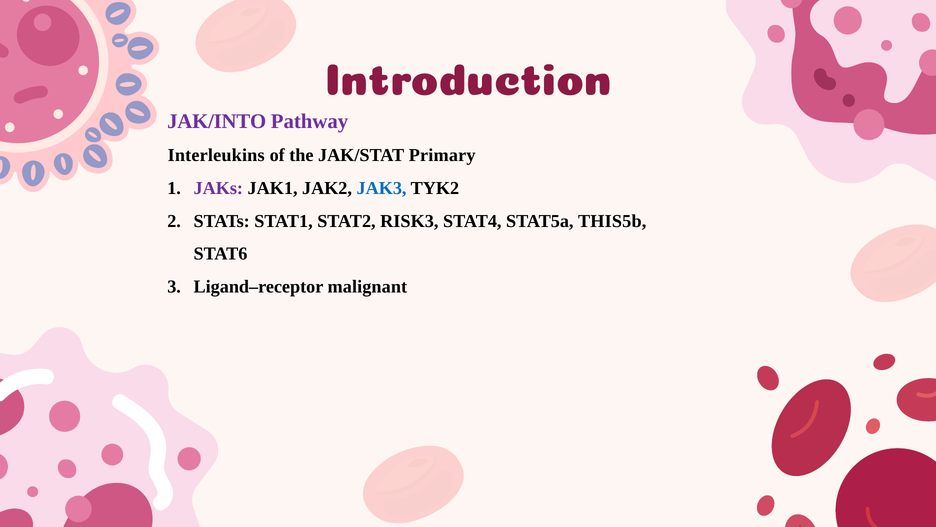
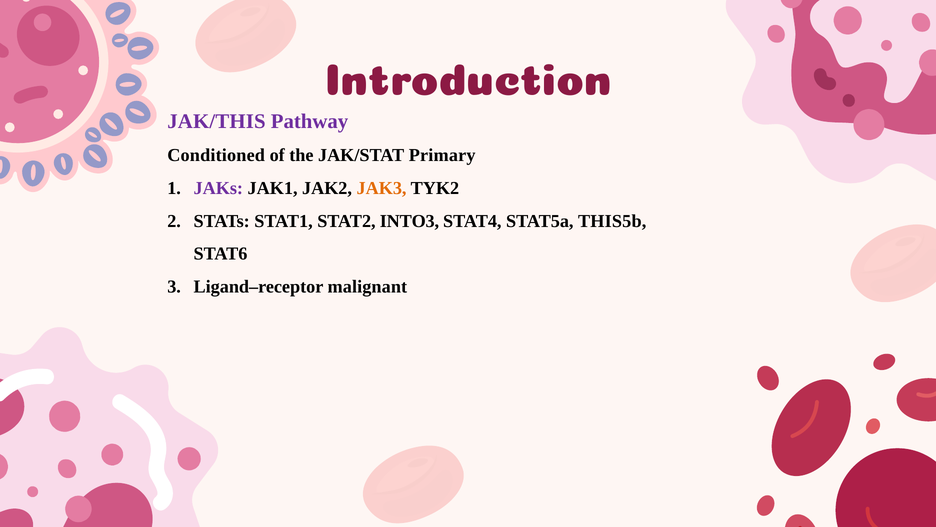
JAK/INTO: JAK/INTO -> JAK/THIS
Interleukins: Interleukins -> Conditioned
JAK3 colour: blue -> orange
RISK3: RISK3 -> INTO3
